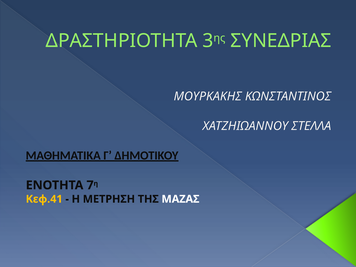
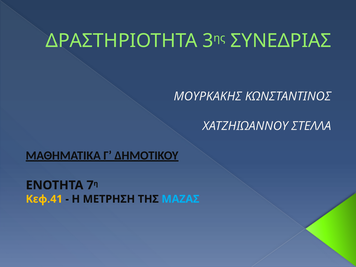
ΜΑΖΑΣ colour: white -> light blue
